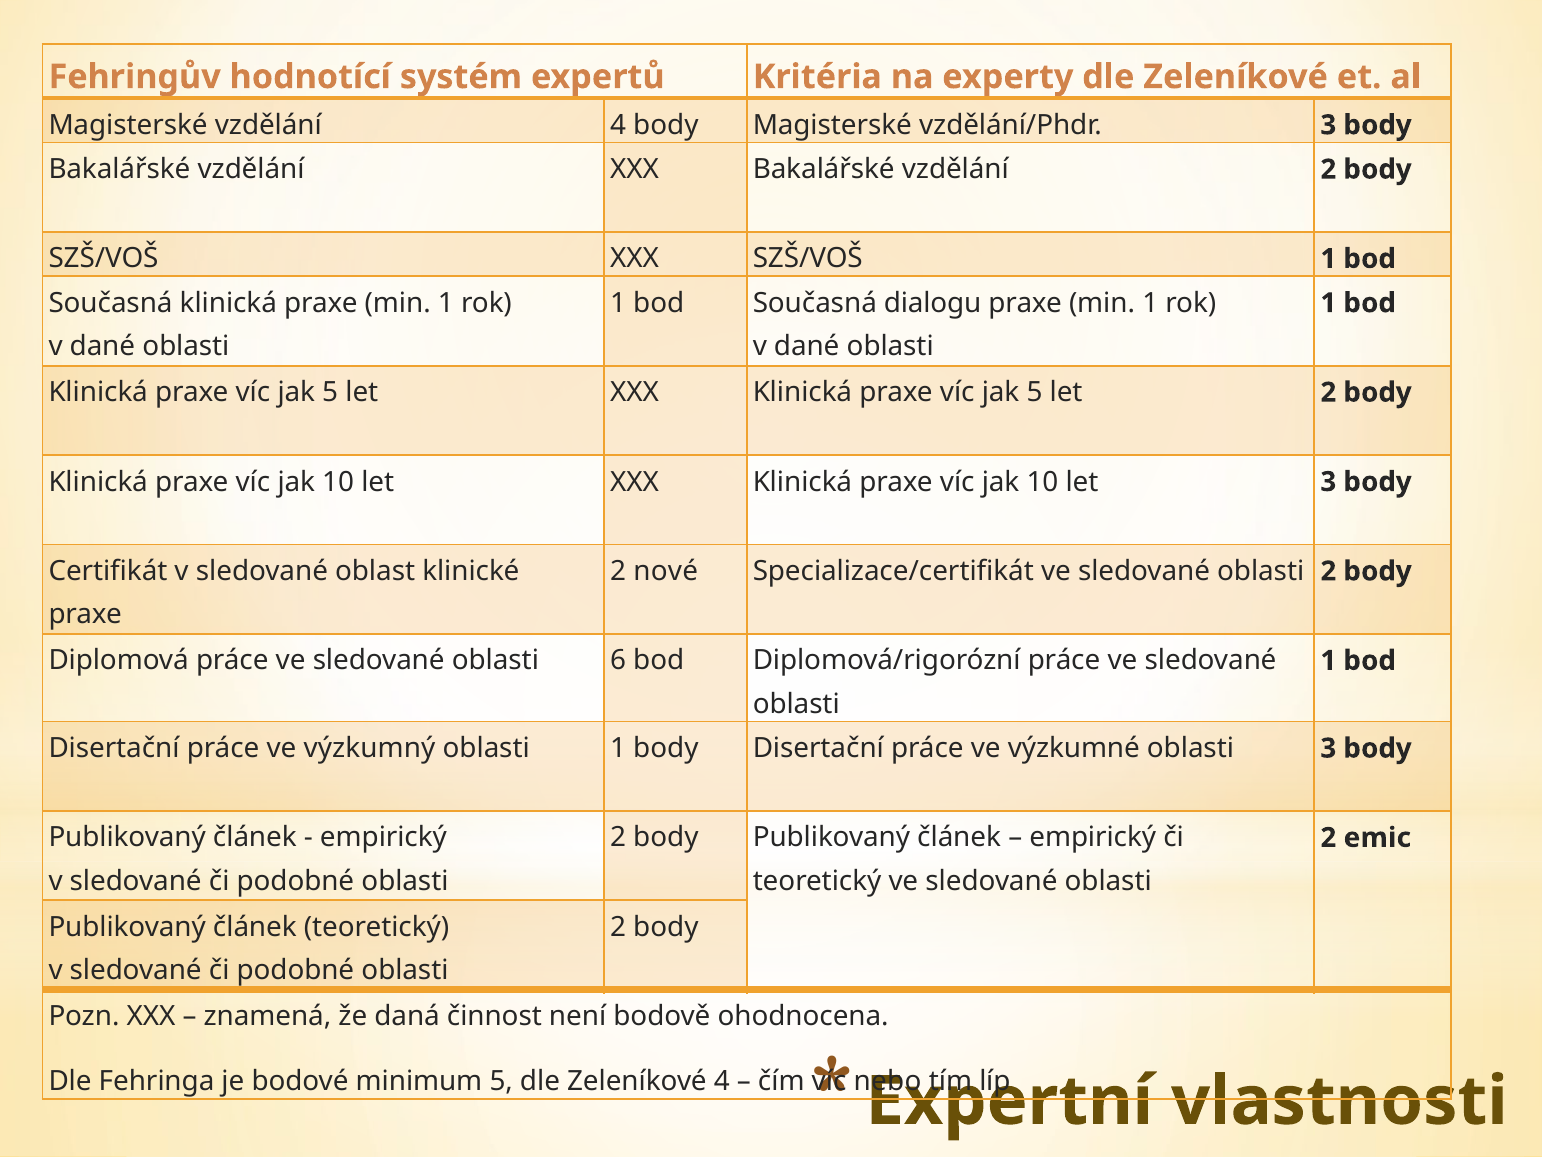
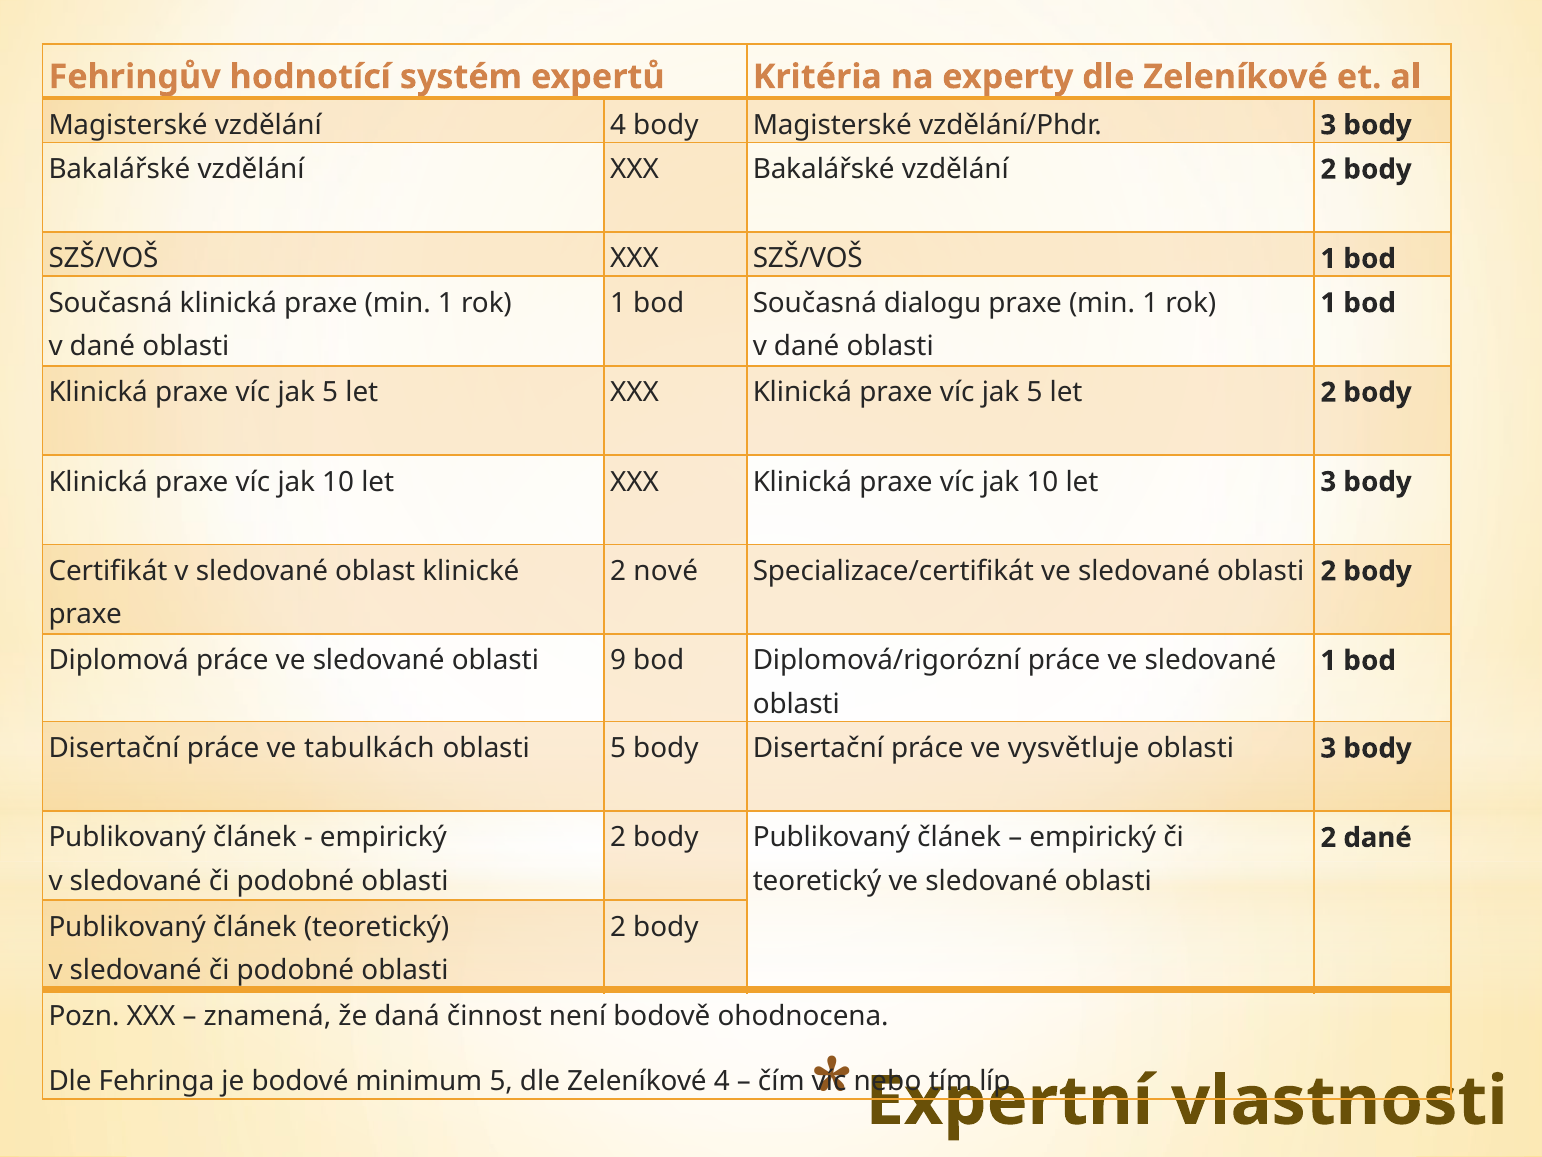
6: 6 -> 9
výzkumný: výzkumný -> tabulkách
1 at (618, 748): 1 -> 5
výzkumné: výzkumné -> vysvětluje
2 emic: emic -> dané
